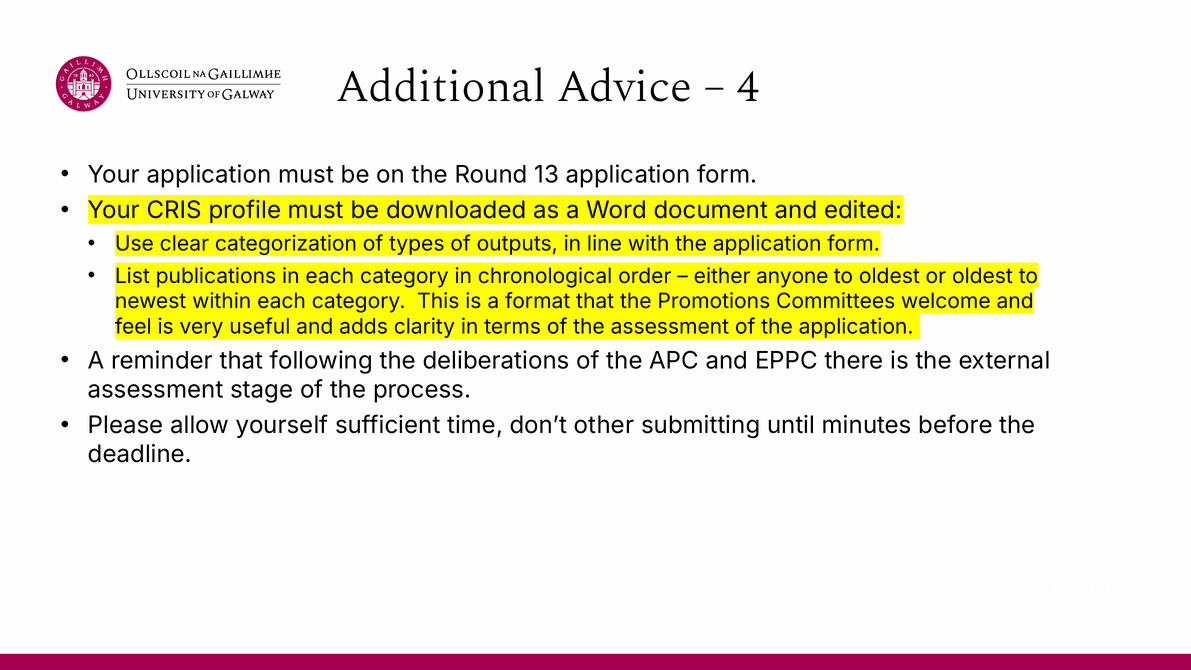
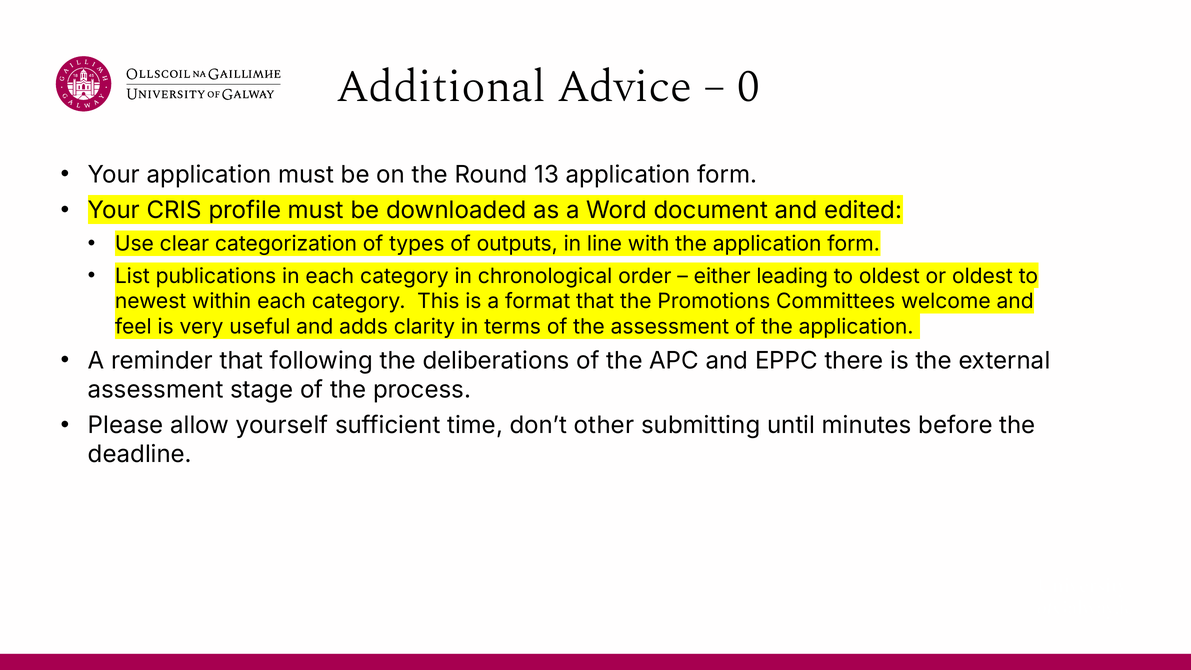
4: 4 -> 0
anyone: anyone -> leading
